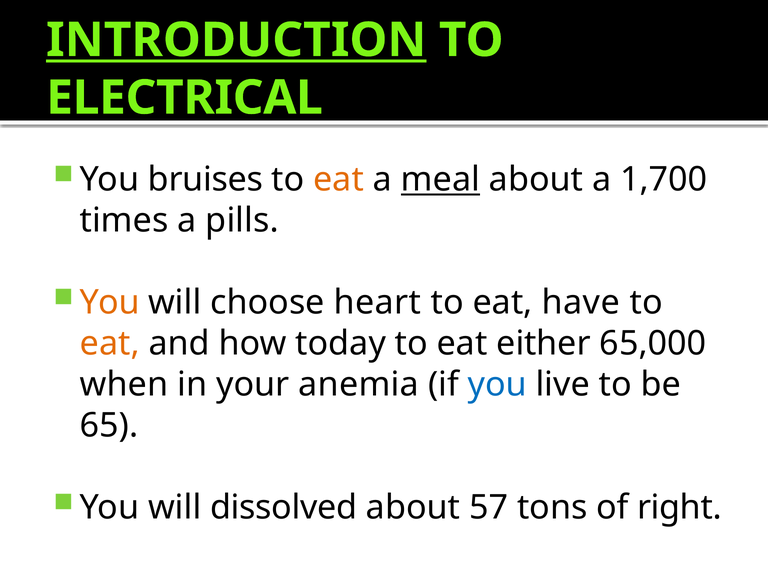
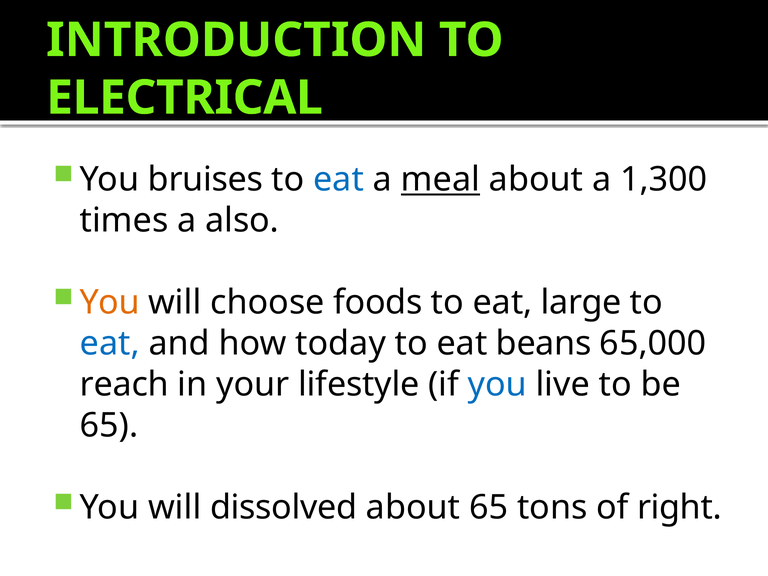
INTRODUCTION underline: present -> none
eat at (339, 180) colour: orange -> blue
1,700: 1,700 -> 1,300
pills: pills -> also
heart: heart -> foods
have: have -> large
eat at (110, 344) colour: orange -> blue
either: either -> beans
when: when -> reach
anemia: anemia -> lifestyle
about 57: 57 -> 65
